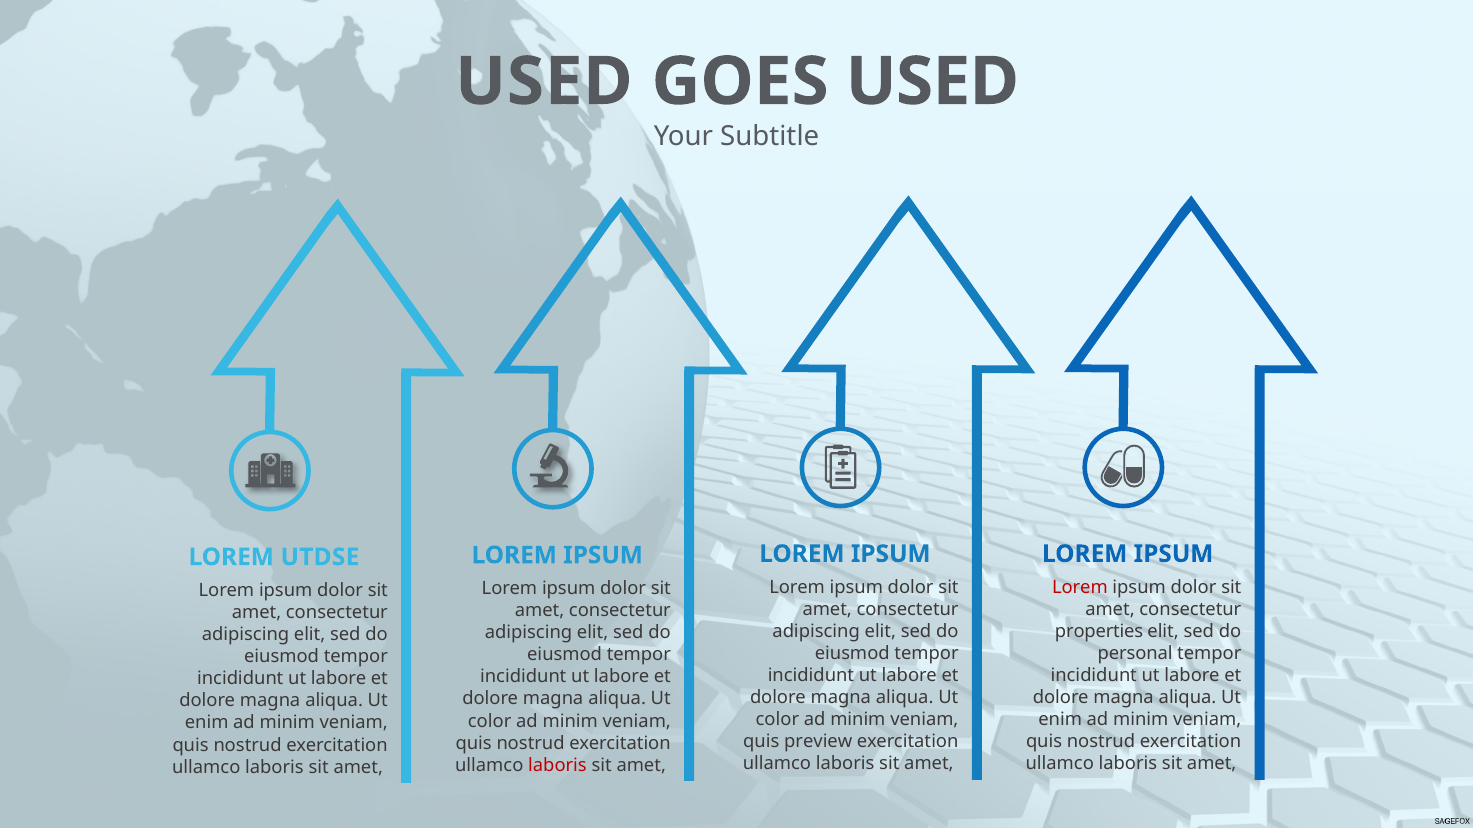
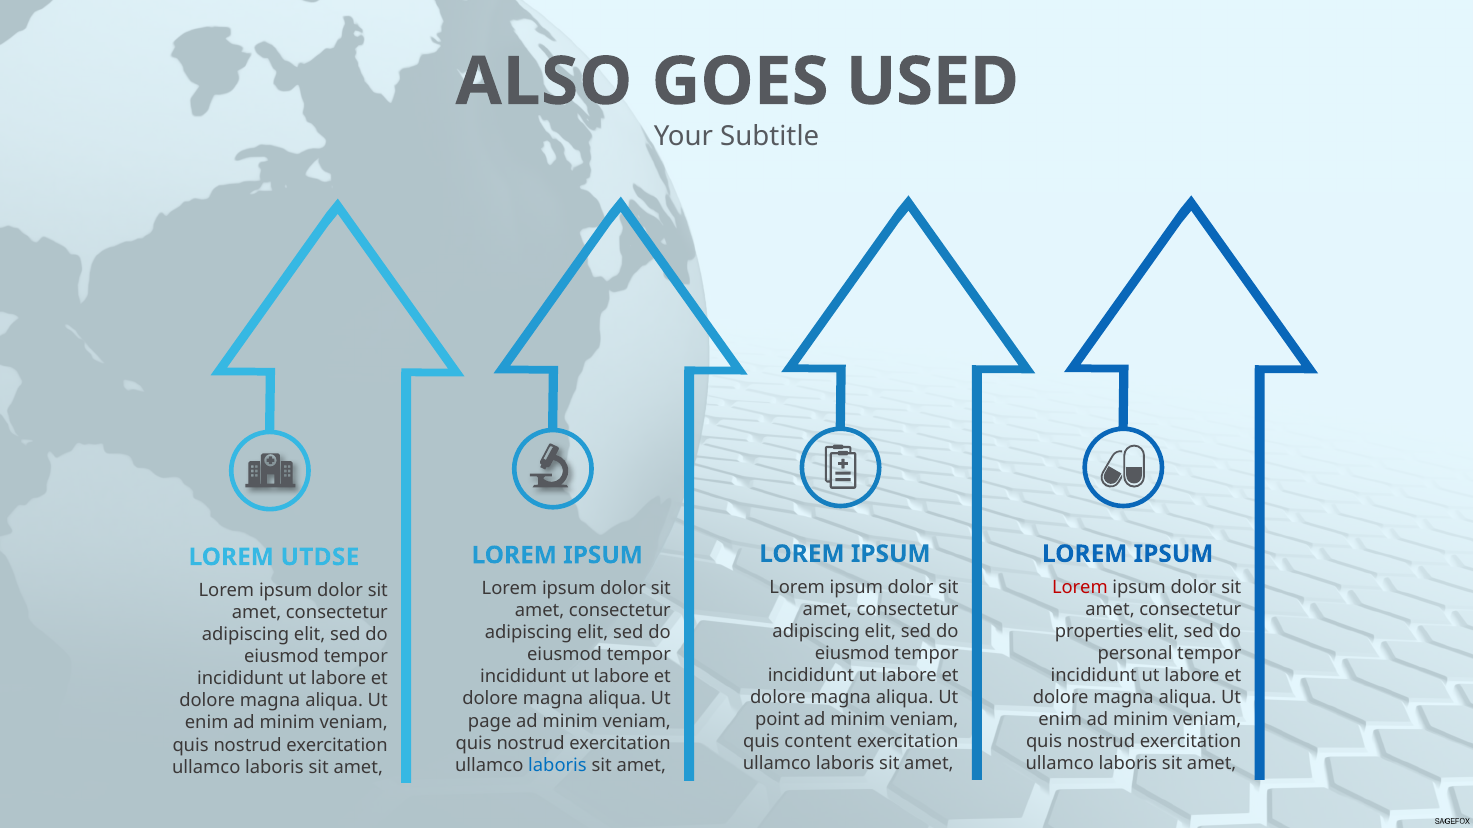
USED at (544, 82): USED -> ALSO
color at (777, 720): color -> point
color at (490, 721): color -> page
preview: preview -> content
laboris at (557, 766) colour: red -> blue
